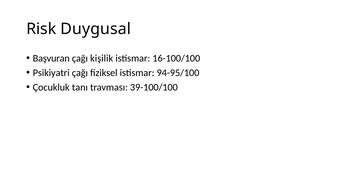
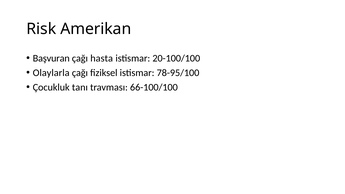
Duygusal: Duygusal -> Amerikan
kişilik: kişilik -> hasta
16-100/100: 16-100/100 -> 20-100/100
Psikiyatri: Psikiyatri -> Olaylarla
94-95/100: 94-95/100 -> 78-95/100
39-100/100: 39-100/100 -> 66-100/100
